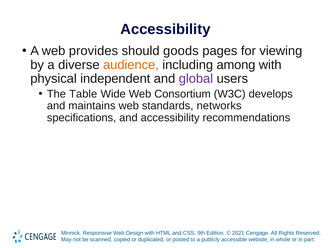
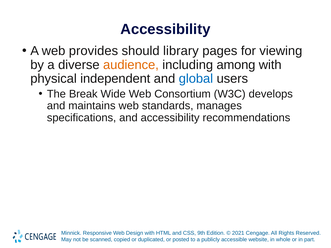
goods: goods -> library
global colour: purple -> blue
Table: Table -> Break
networks: networks -> manages
